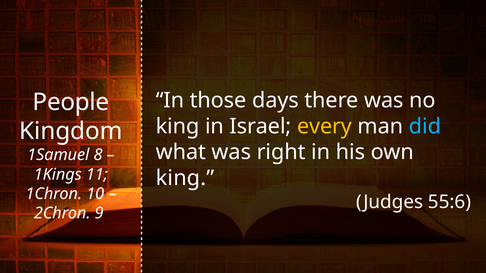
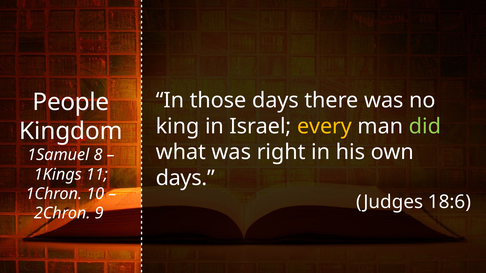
did colour: light blue -> light green
king at (185, 178): king -> days
55:6: 55:6 -> 18:6
